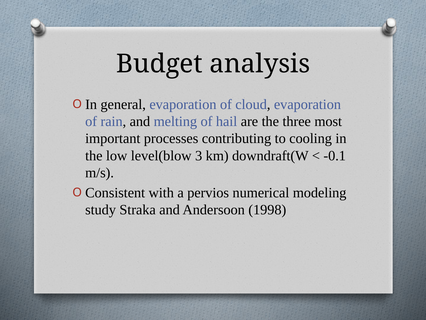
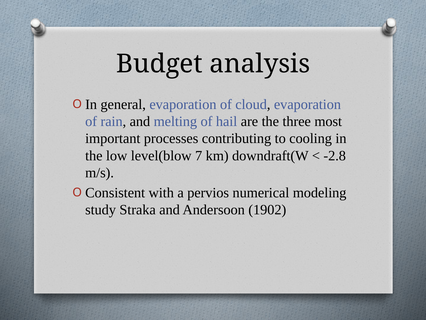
3: 3 -> 7
-0.1: -0.1 -> -2.8
1998: 1998 -> 1902
